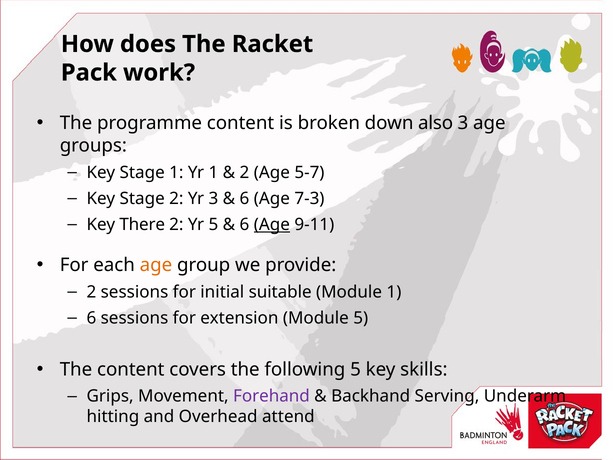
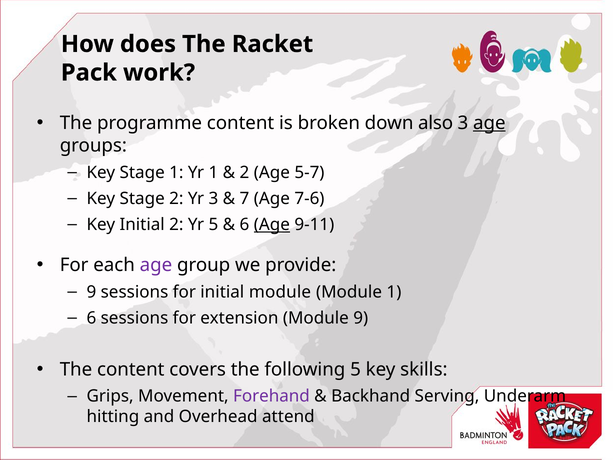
age at (489, 123) underline: none -> present
6 at (244, 198): 6 -> 7
7-3: 7-3 -> 7-6
Key There: There -> Initial
age at (156, 265) colour: orange -> purple
2 at (91, 292): 2 -> 9
initial suitable: suitable -> module
Module 5: 5 -> 9
